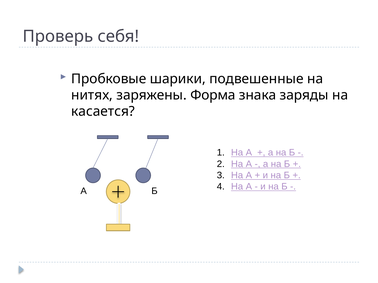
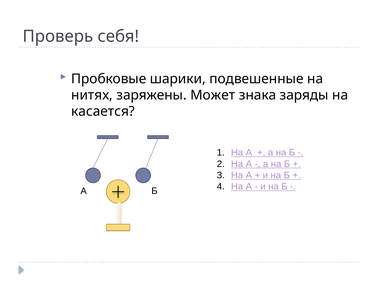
Форма: Форма -> Может
